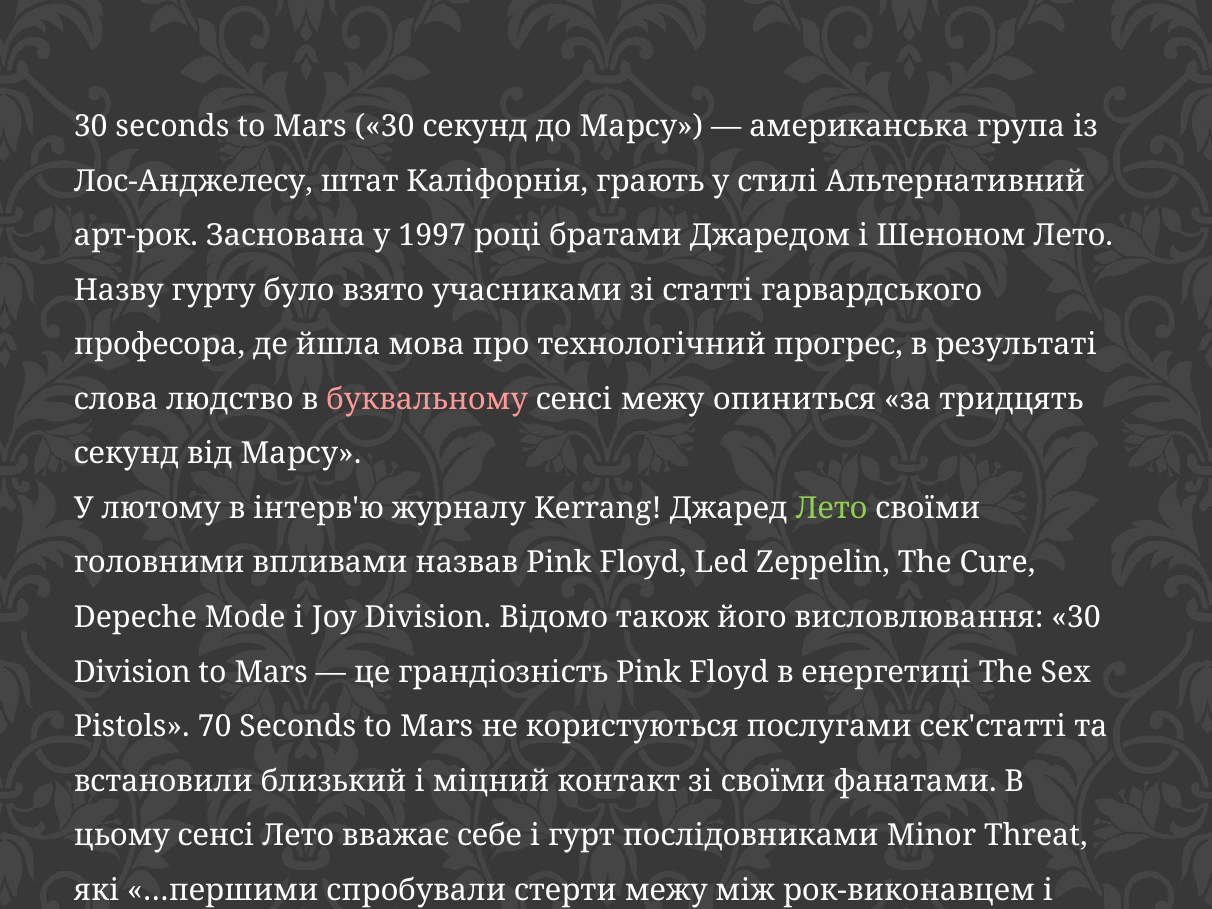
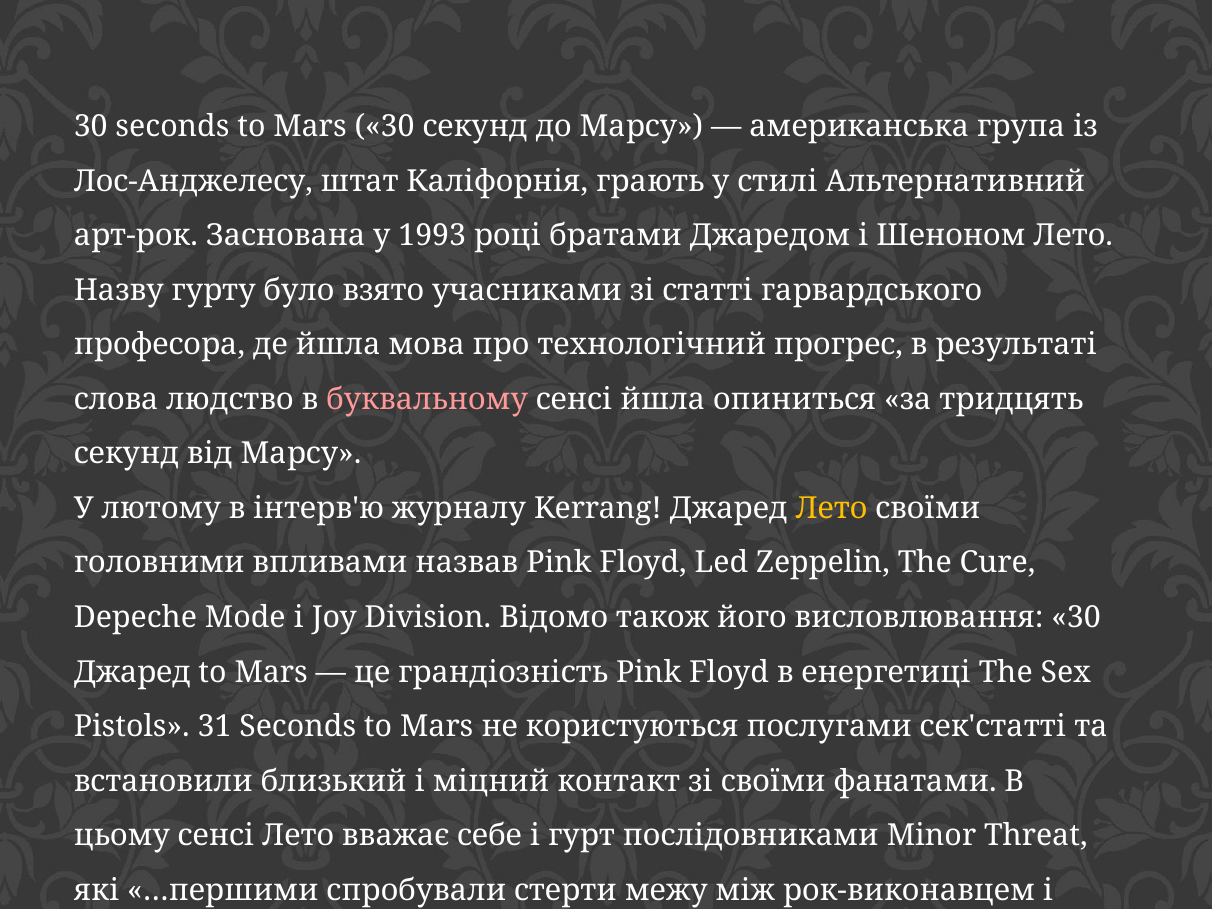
1997: 1997 -> 1993
сенсі межу: межу -> йшла
Лето at (832, 508) colour: light green -> yellow
Division at (132, 672): Division -> Джаред
70: 70 -> 31
